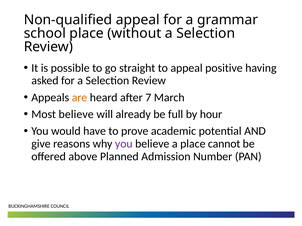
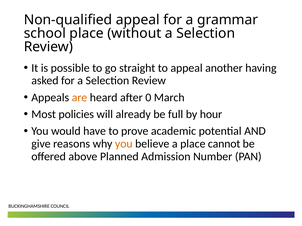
positive: positive -> another
7: 7 -> 0
Most believe: believe -> policies
you at (124, 144) colour: purple -> orange
